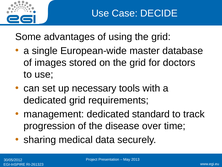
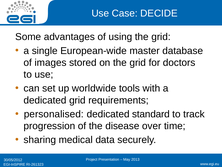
necessary: necessary -> worldwide
management: management -> personalised
